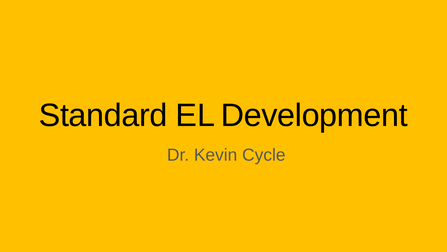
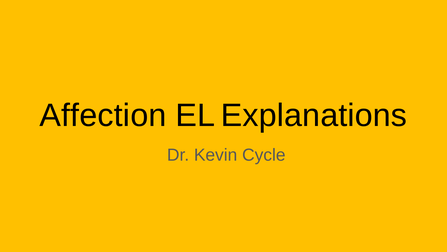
Standard: Standard -> Affection
Development: Development -> Explanations
